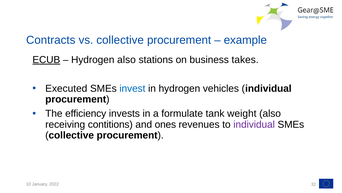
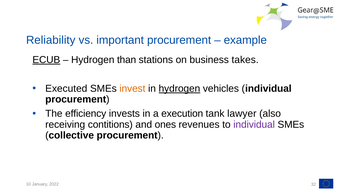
Contracts: Contracts -> Reliability
vs collective: collective -> important
Hydrogen also: also -> than
invest colour: blue -> orange
hydrogen at (179, 88) underline: none -> present
formulate: formulate -> execution
weight: weight -> lawyer
